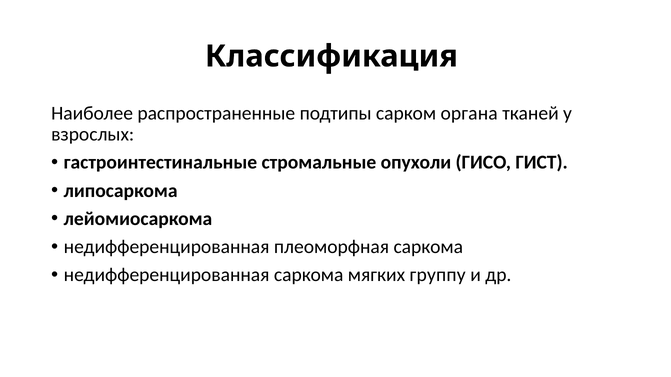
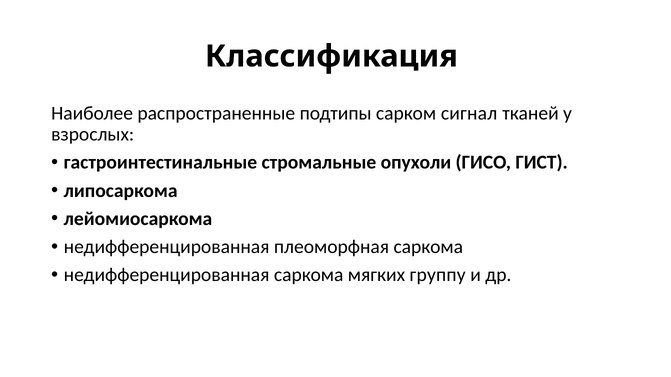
органа: органа -> сигнал
